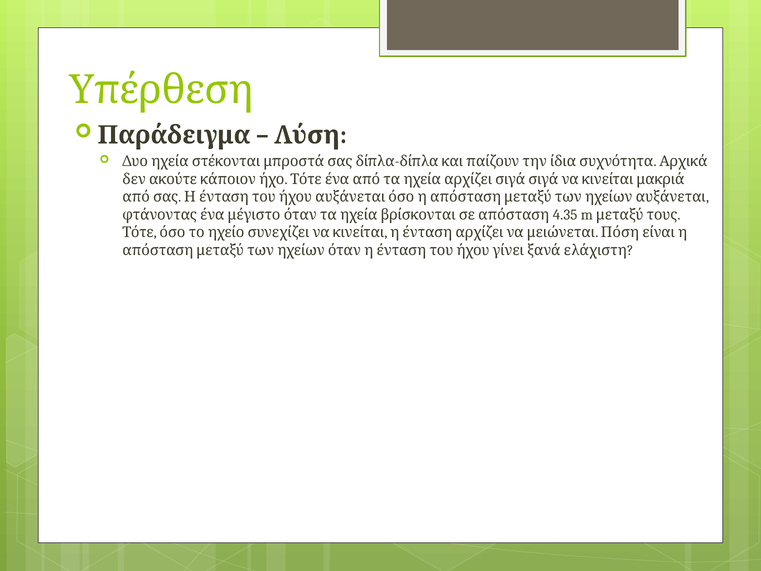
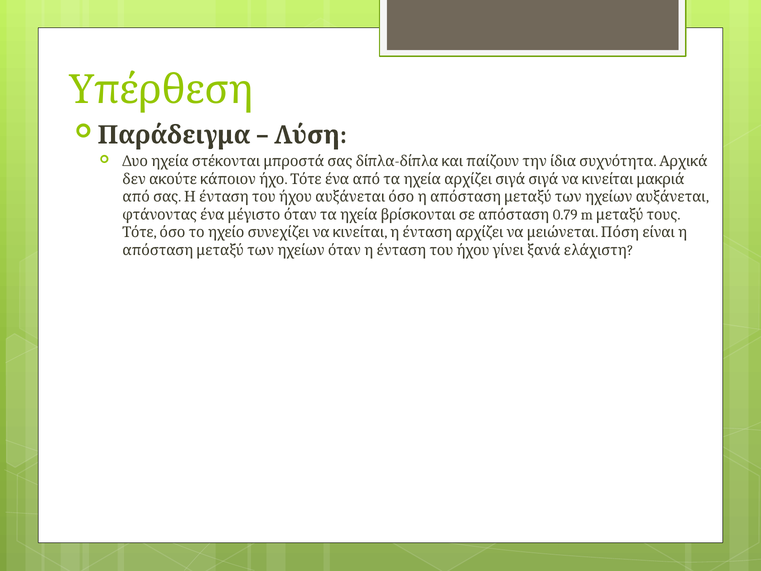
4.35: 4.35 -> 0.79
